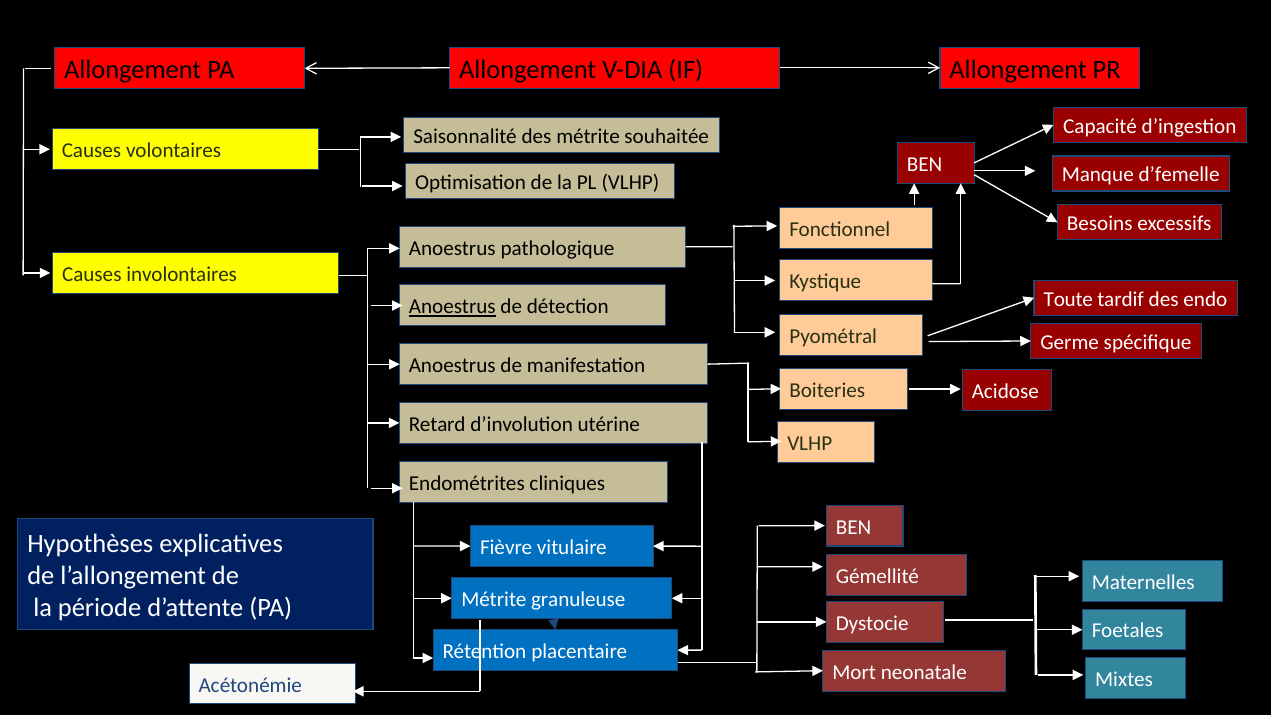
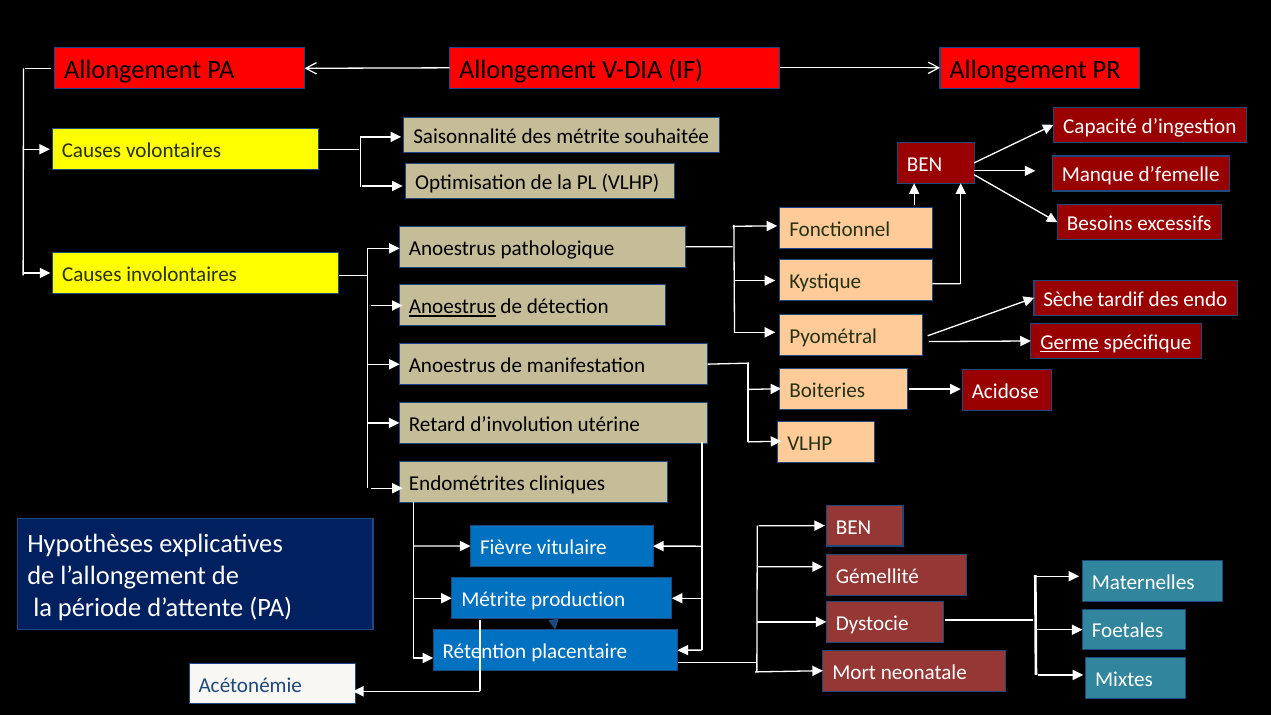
Toute: Toute -> Sèche
Germe underline: none -> present
granuleuse: granuleuse -> production
